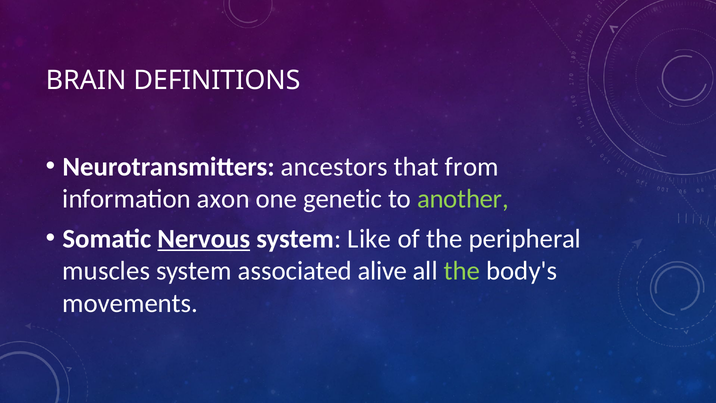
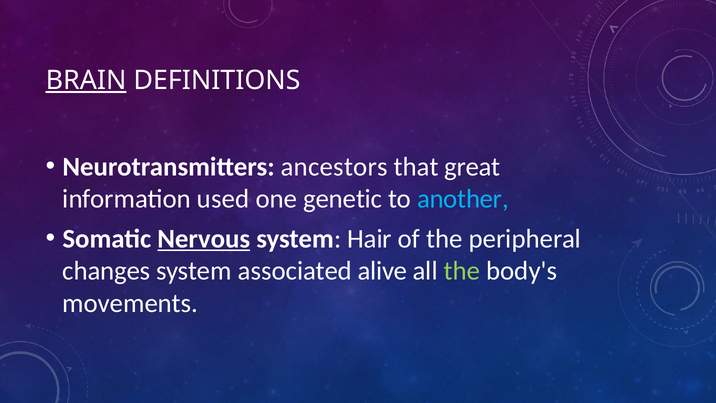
BRAIN underline: none -> present
from: from -> great
axon: axon -> used
another colour: light green -> light blue
Like: Like -> Hair
muscles: muscles -> changes
